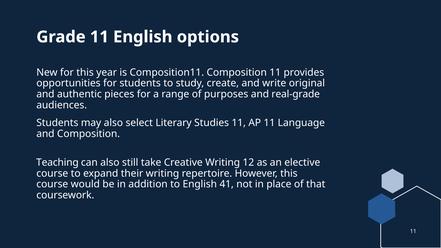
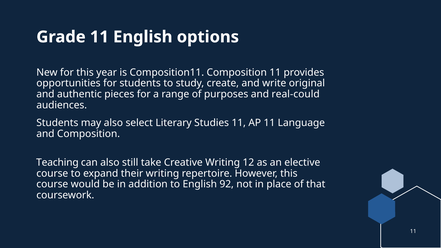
real-grade: real-grade -> real-could
41: 41 -> 92
